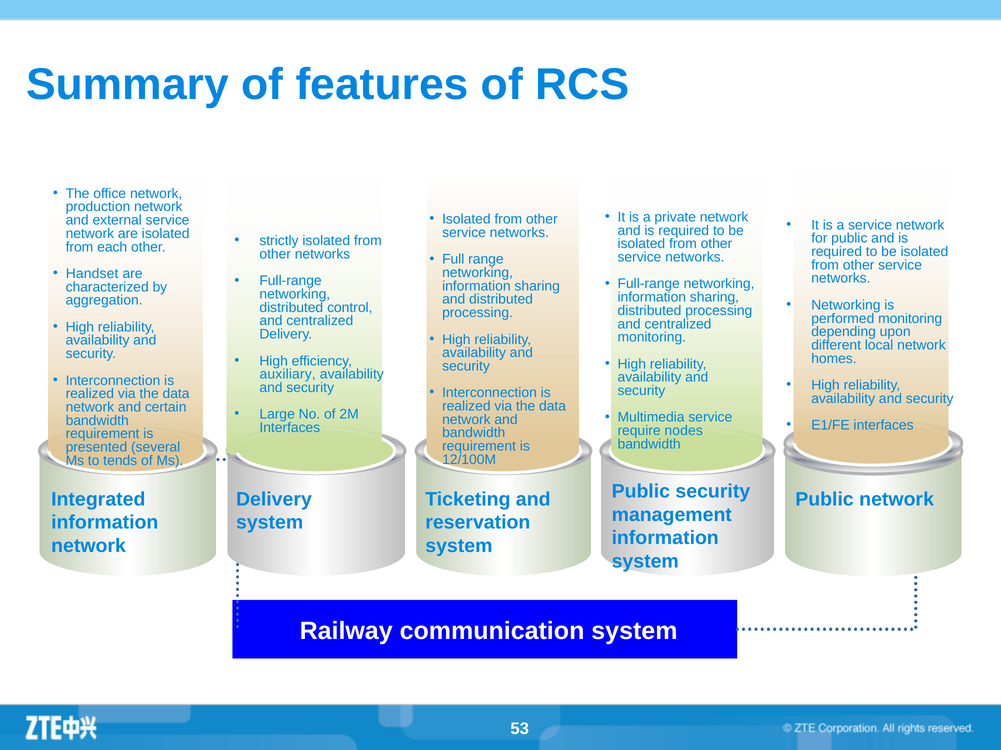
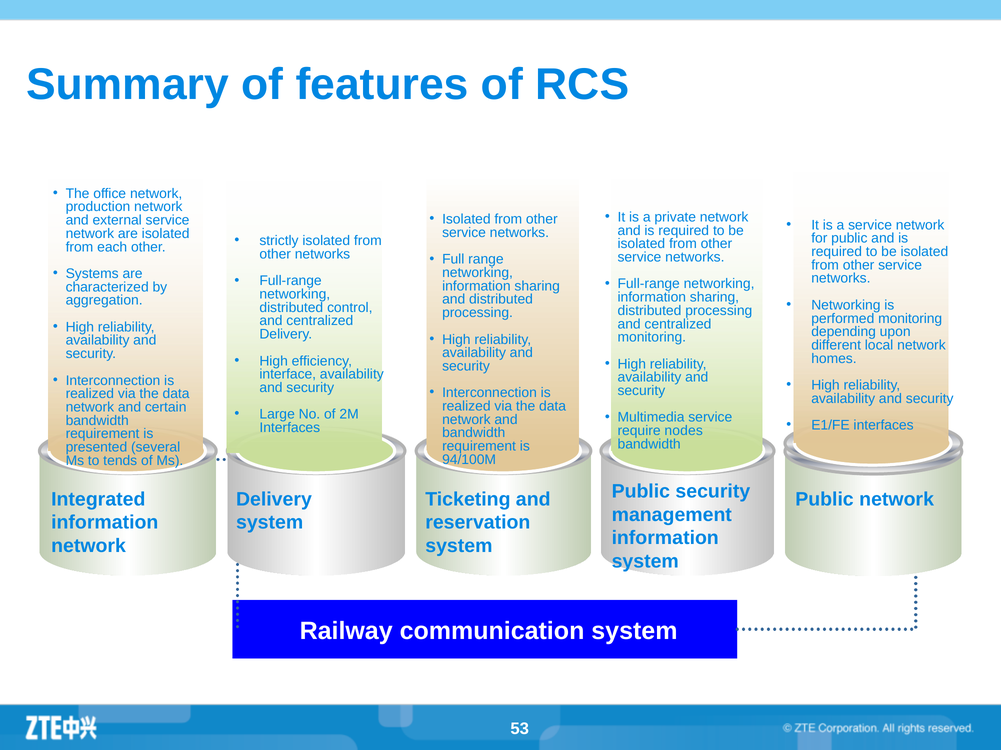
Handset: Handset -> Systems
auxiliary: auxiliary -> interface
12/100M: 12/100M -> 94/100M
